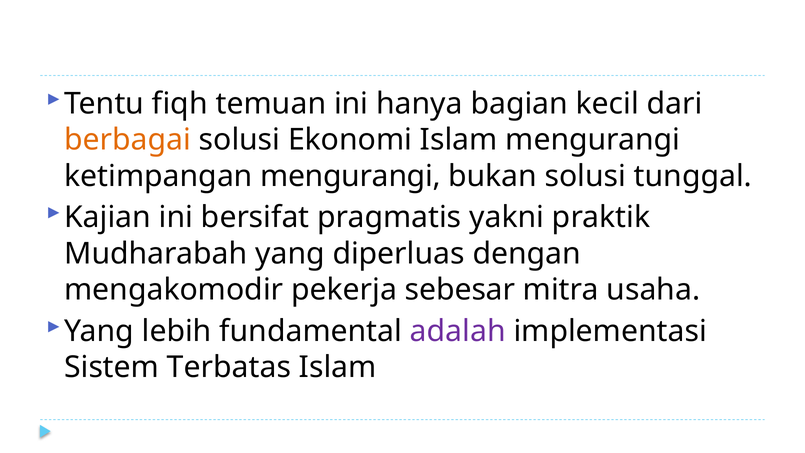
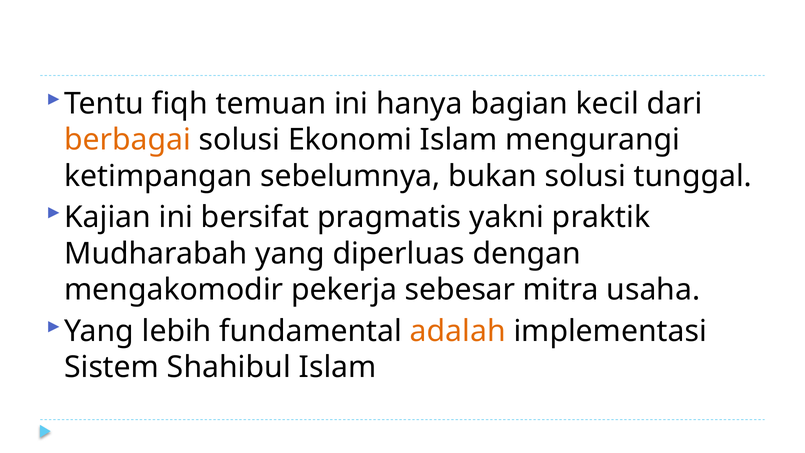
ketimpangan mengurangi: mengurangi -> sebelumnya
adalah colour: purple -> orange
Terbatas: Terbatas -> Shahibul
